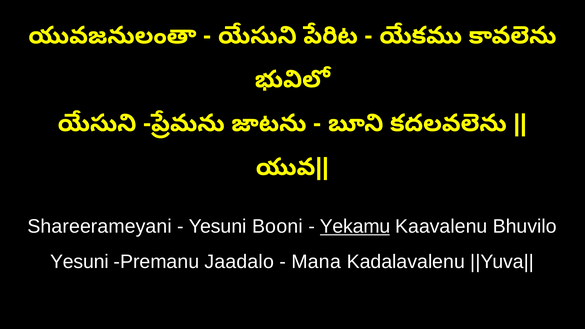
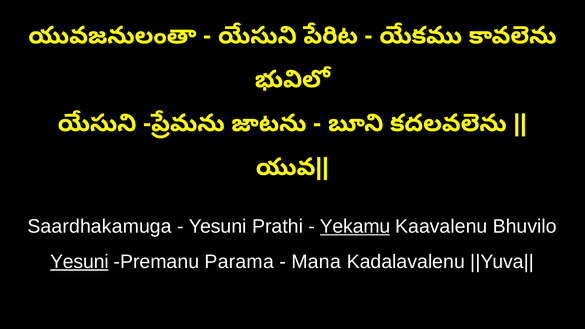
Shareerameyani: Shareerameyani -> Saardhakamuga
Booni: Booni -> Prathi
Yesuni at (79, 262) underline: none -> present
Jaadalo: Jaadalo -> Parama
